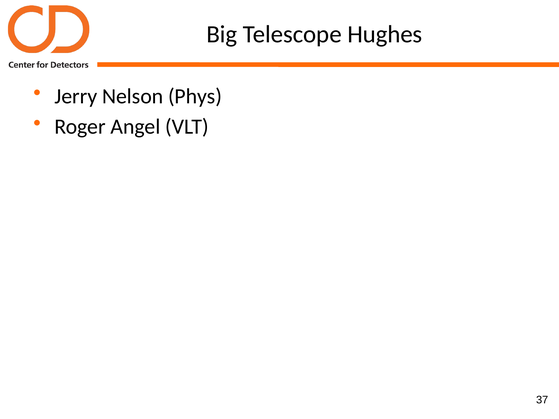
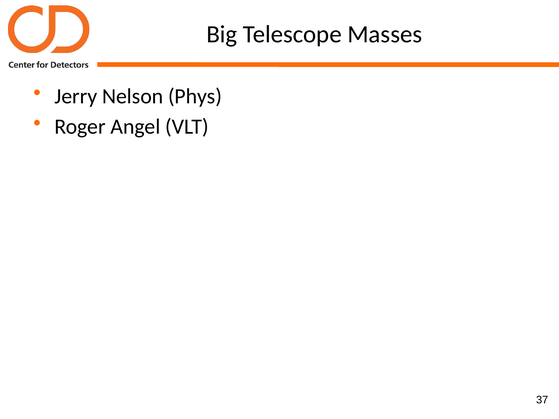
Hughes: Hughes -> Masses
